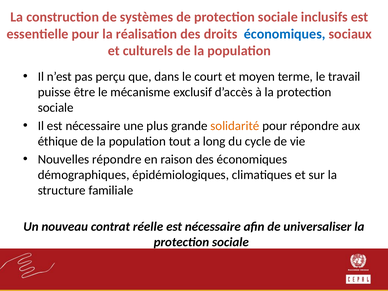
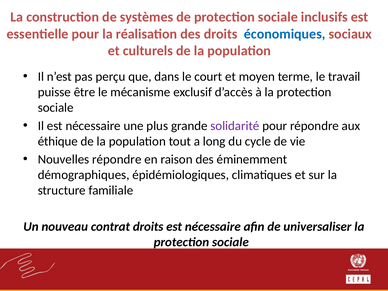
solidarité colour: orange -> purple
des économiques: économiques -> éminemment
contrat réelle: réelle -> droits
